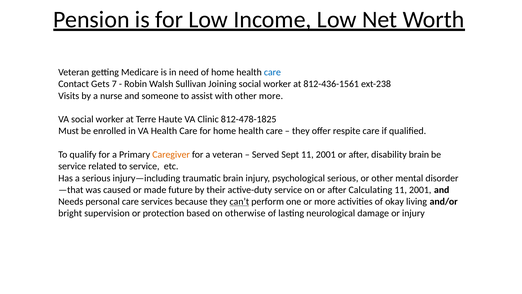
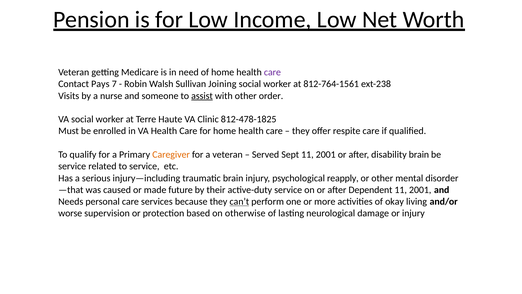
care at (272, 72) colour: blue -> purple
Gets: Gets -> Pays
812-436-1561: 812-436-1561 -> 812-764-1561
assist underline: none -> present
other more: more -> order
psychological serious: serious -> reapply
Calculating: Calculating -> Dependent
bright: bright -> worse
